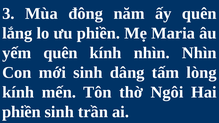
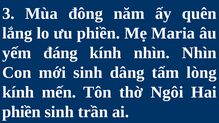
yếm quên: quên -> đáng
